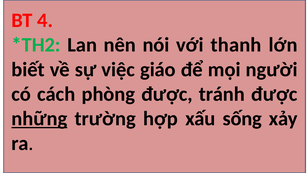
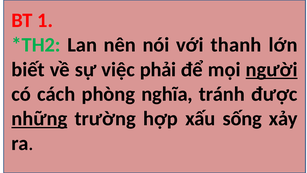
4: 4 -> 1
giáo: giáo -> phải
người underline: none -> present
phòng được: được -> nghĩa
